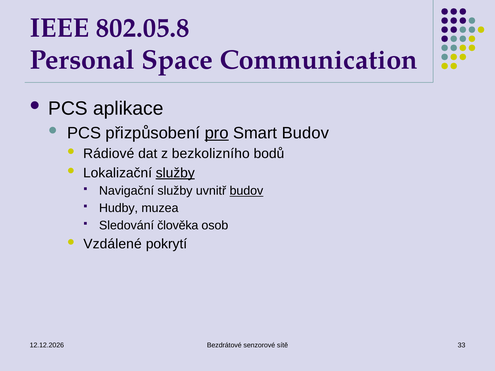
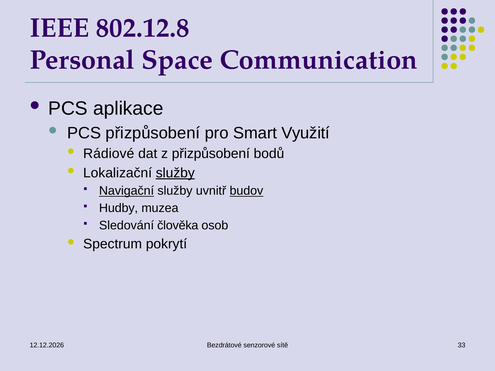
802.05.8: 802.05.8 -> 802.12.8
pro underline: present -> none
Smart Budov: Budov -> Využití
z bezkolizního: bezkolizního -> přizpůsobení
Navigační underline: none -> present
Vzdálené: Vzdálené -> Spectrum
